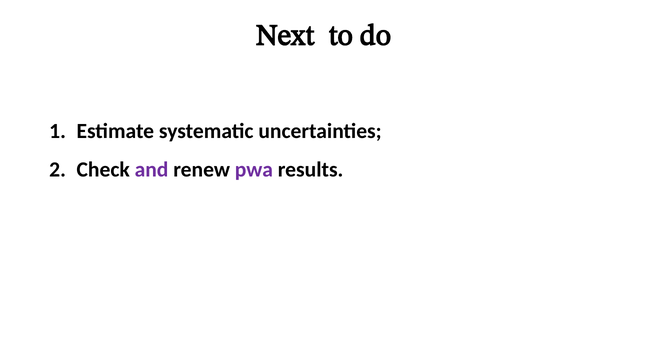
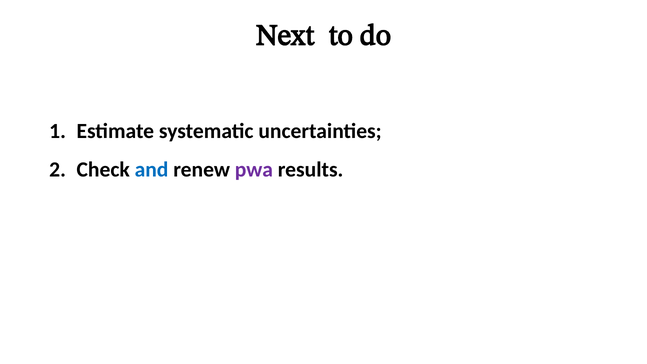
and colour: purple -> blue
